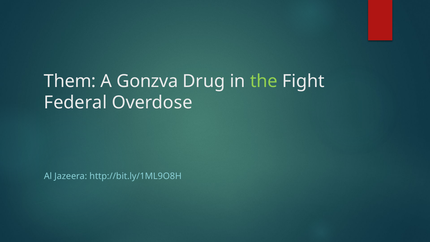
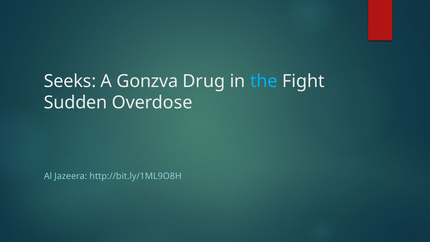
Them: Them -> Seeks
the colour: light green -> light blue
Federal: Federal -> Sudden
